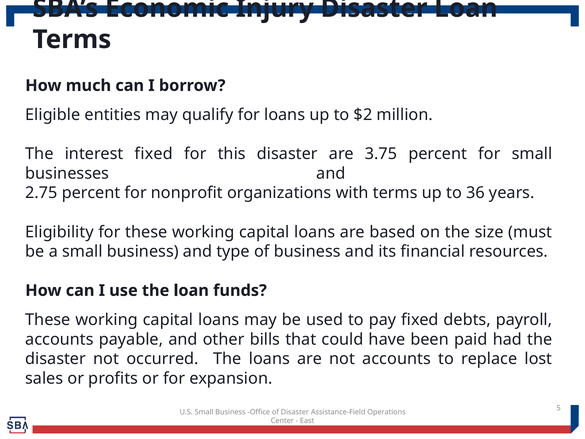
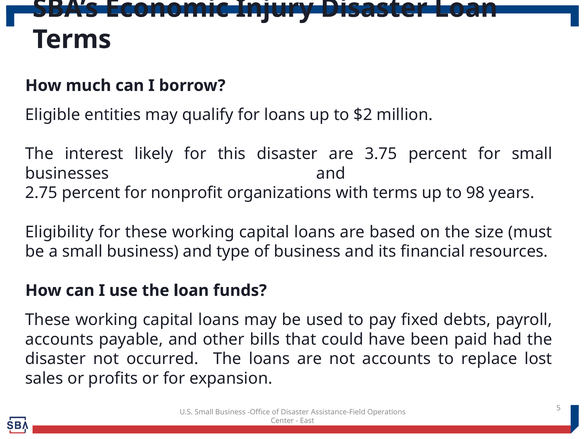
interest fixed: fixed -> likely
36: 36 -> 98
